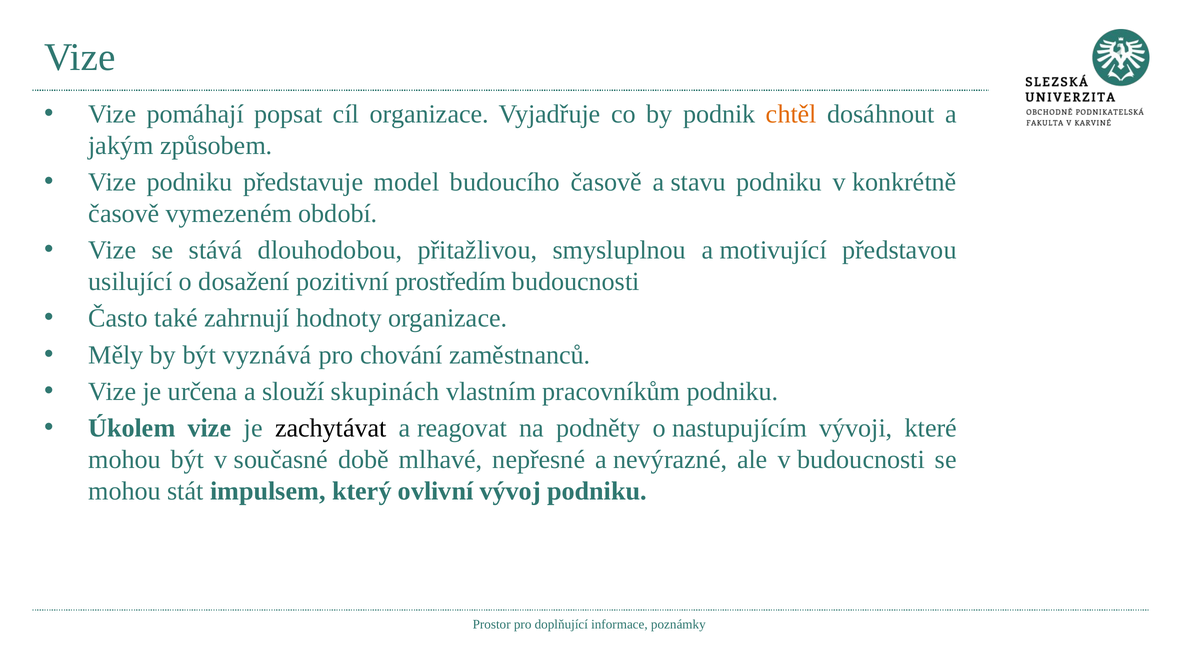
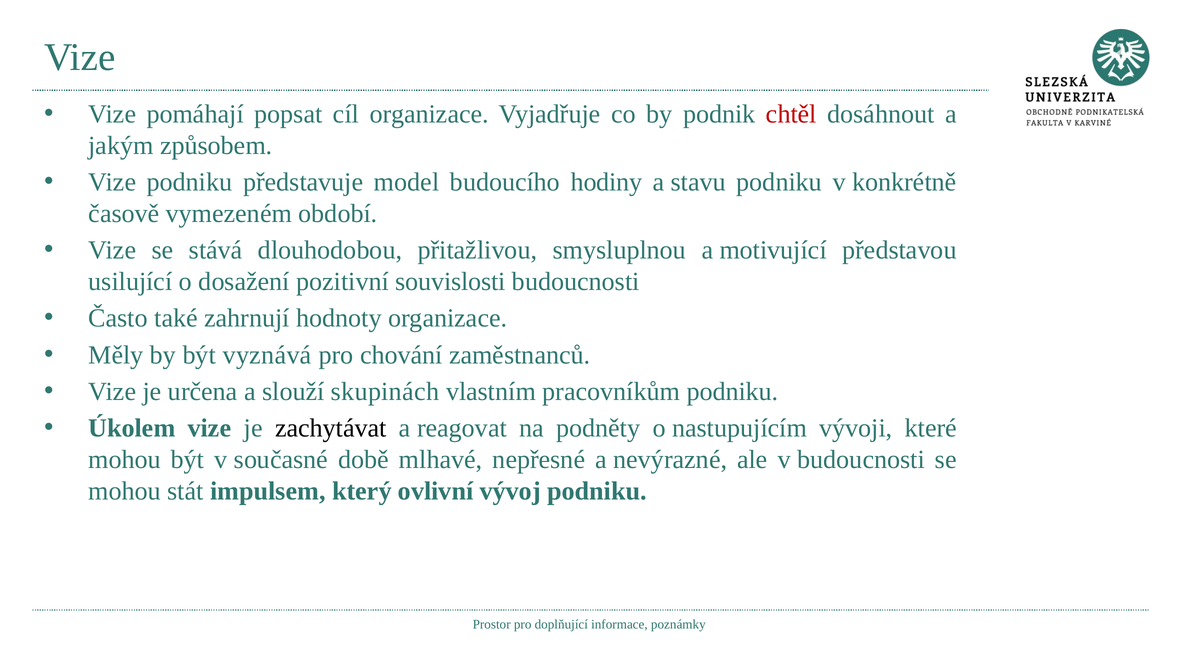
chtěl colour: orange -> red
budoucího časově: časově -> hodiny
prostředím: prostředím -> souvislosti
